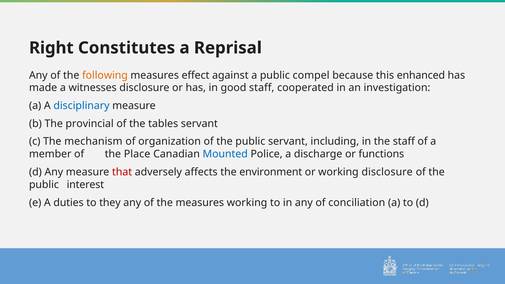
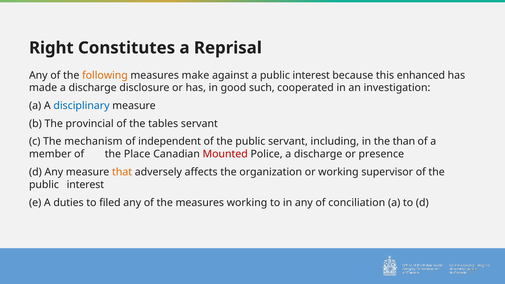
effect: effect -> make
a public compel: compel -> interest
made a witnesses: witnesses -> discharge
good staff: staff -> such
organization: organization -> independent
the staff: staff -> than
Mounted colour: blue -> red
functions: functions -> presence
that colour: red -> orange
environment: environment -> organization
working disclosure: disclosure -> supervisor
they: they -> filed
